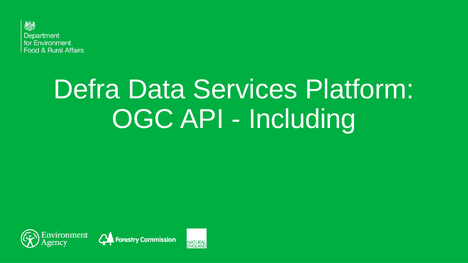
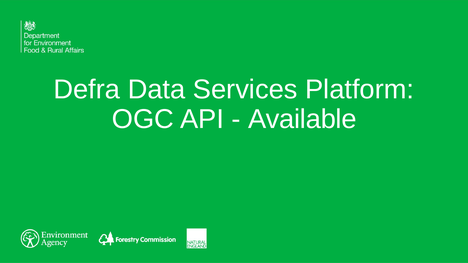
Including: Including -> Available
